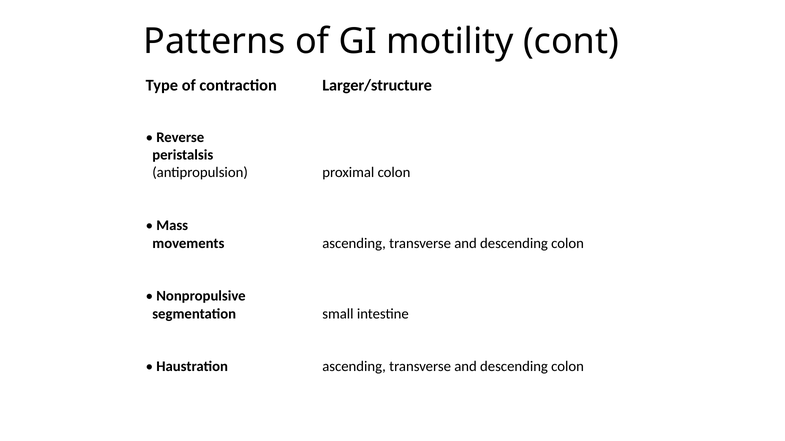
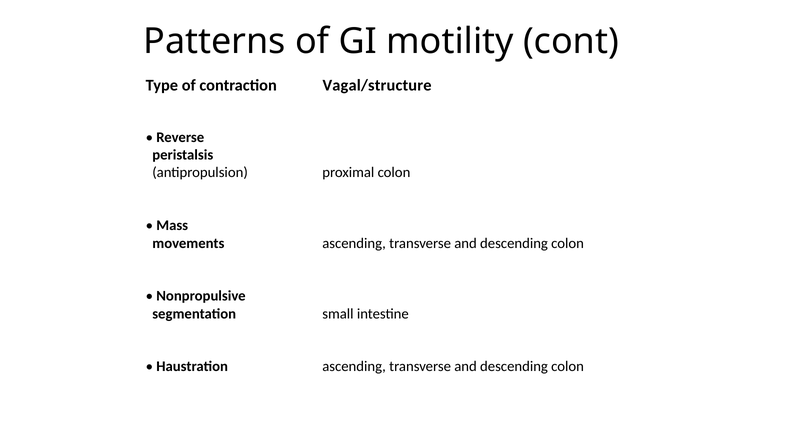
Larger/structure: Larger/structure -> Vagal/structure
